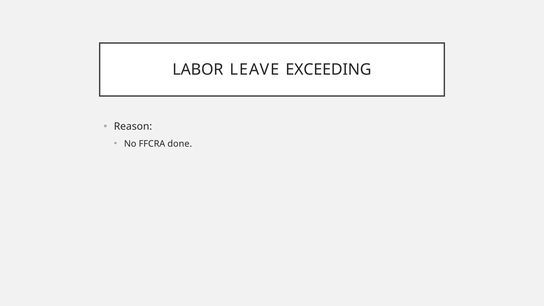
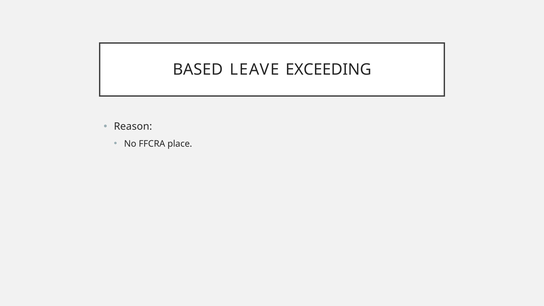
LABOR: LABOR -> BASED
done: done -> place
